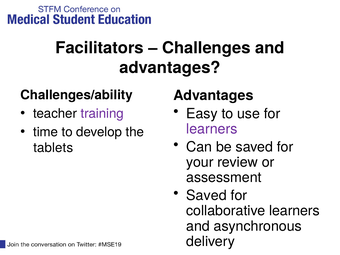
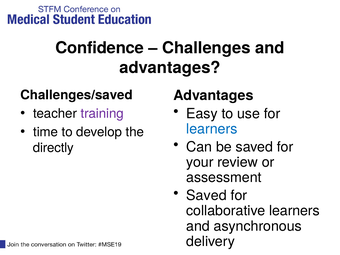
Facilitators: Facilitators -> Confidence
Challenges/ability: Challenges/ability -> Challenges/saved
learners at (212, 129) colour: purple -> blue
tablets: tablets -> directly
